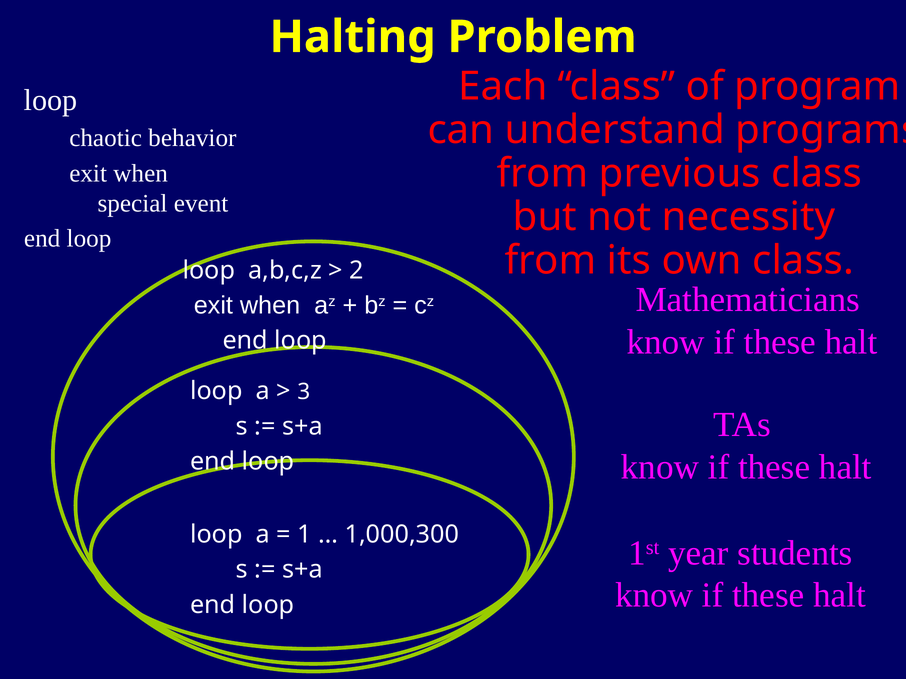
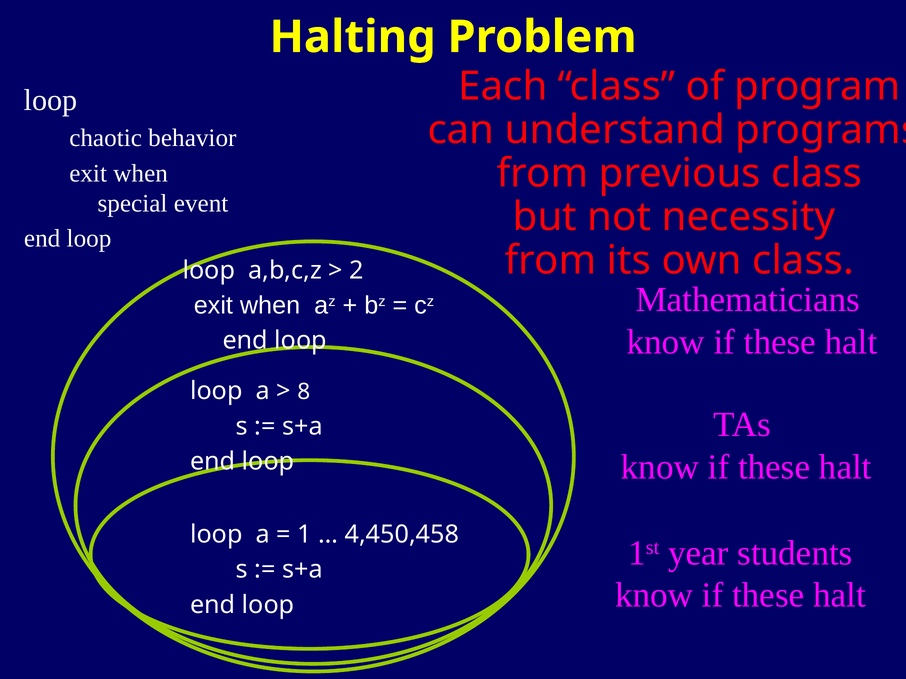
3: 3 -> 8
1,000,300: 1,000,300 -> 4,450,458
